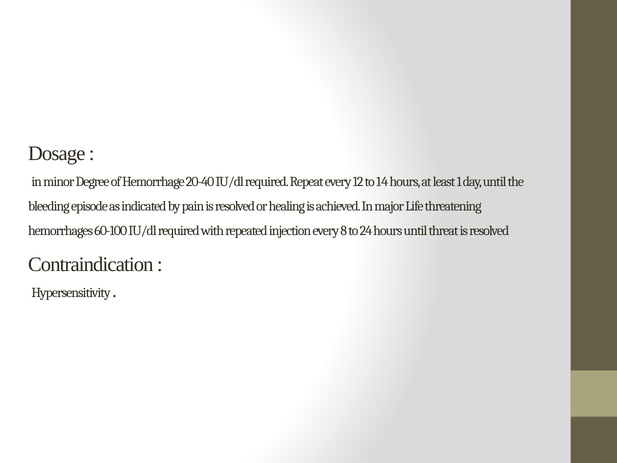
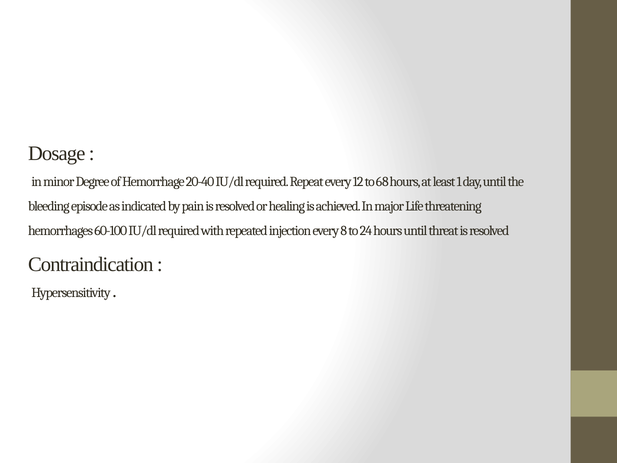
14: 14 -> 68
